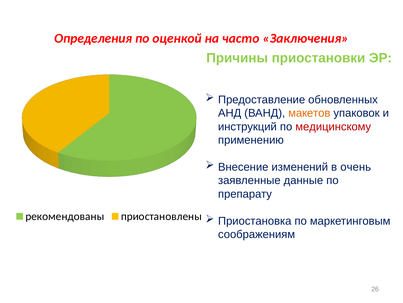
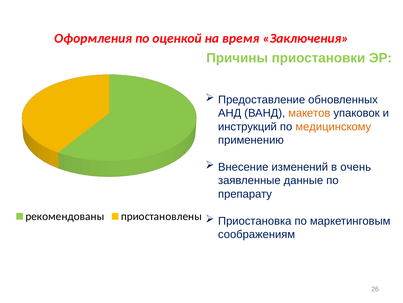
Определения: Определения -> Оформления
часто: часто -> время
медицинскому colour: red -> orange
